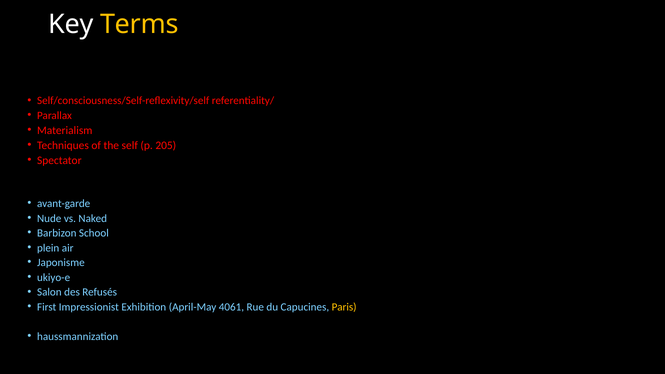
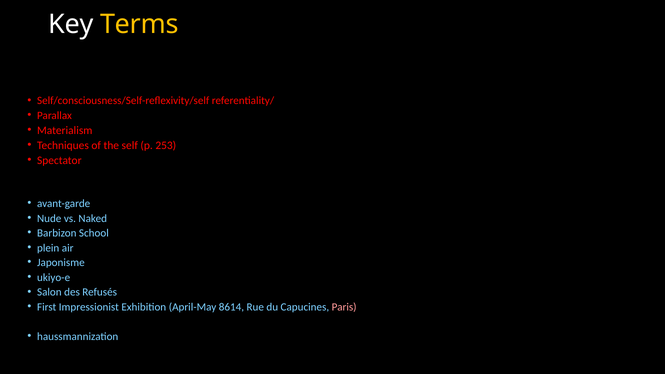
205: 205 -> 253
4061: 4061 -> 8614
Paris colour: yellow -> pink
